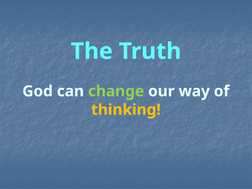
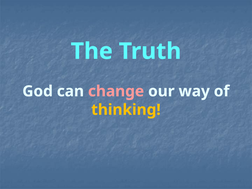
change colour: light green -> pink
